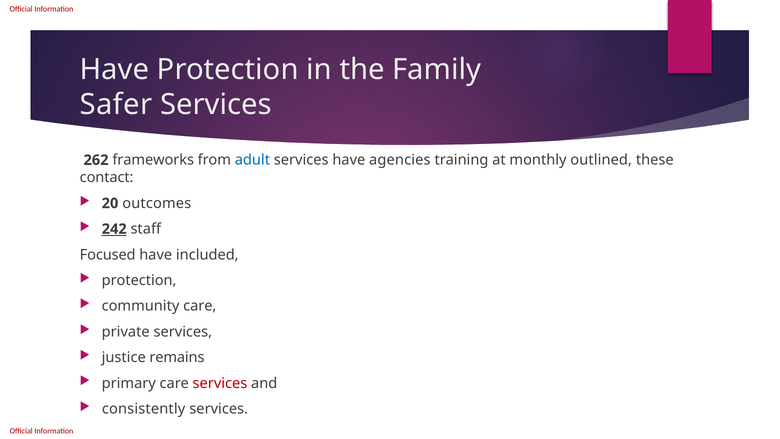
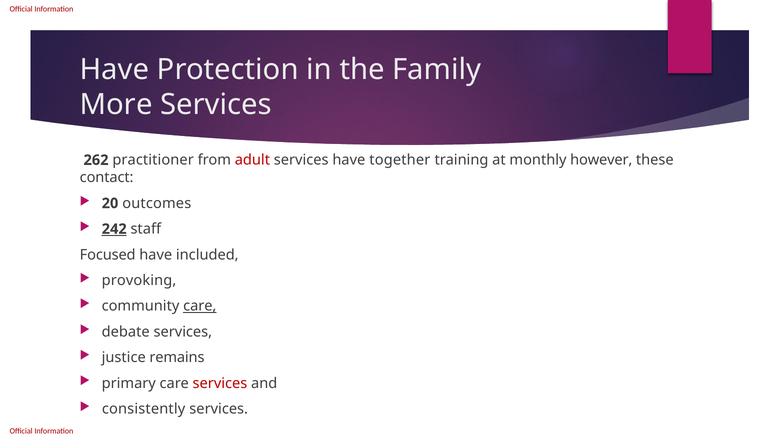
Safer: Safer -> More
frameworks: frameworks -> practitioner
adult colour: blue -> red
agencies: agencies -> together
outlined: outlined -> however
protection at (139, 280): protection -> provoking
care at (200, 306) underline: none -> present
private: private -> debate
